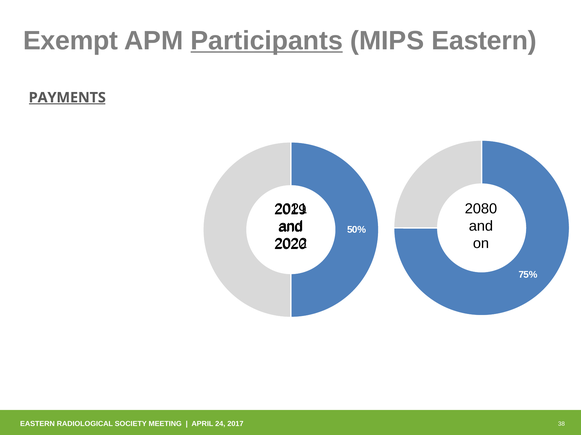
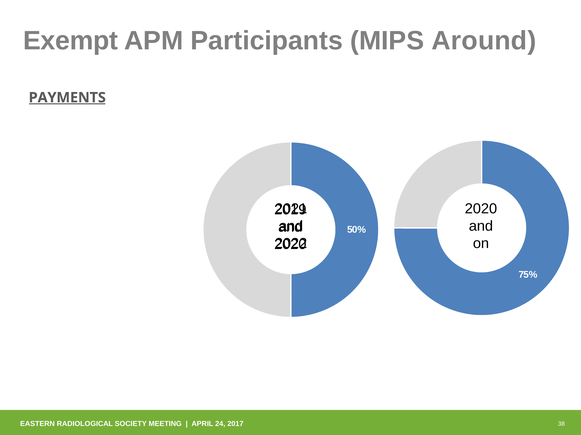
Participants underline: present -> none
MIPS Eastern: Eastern -> Around
2080 at (481, 209): 2080 -> 2020
